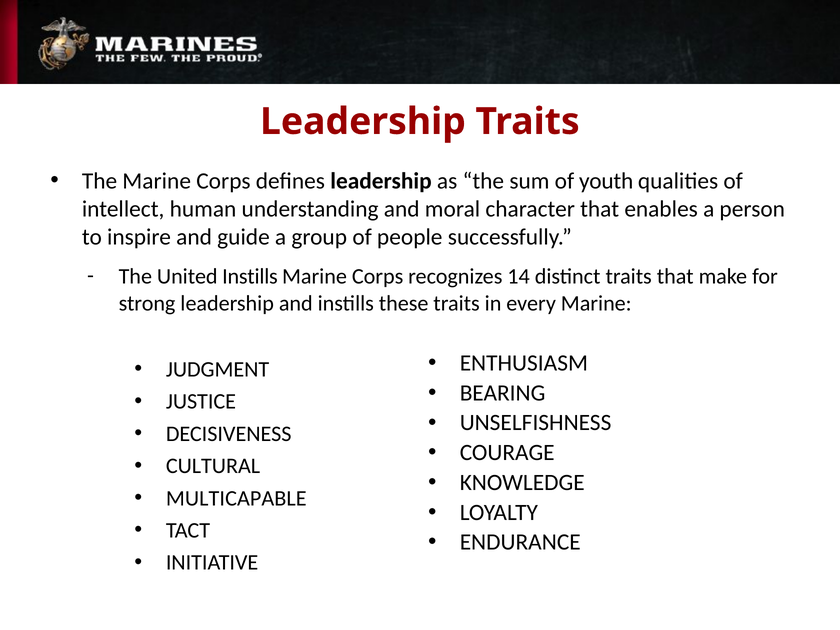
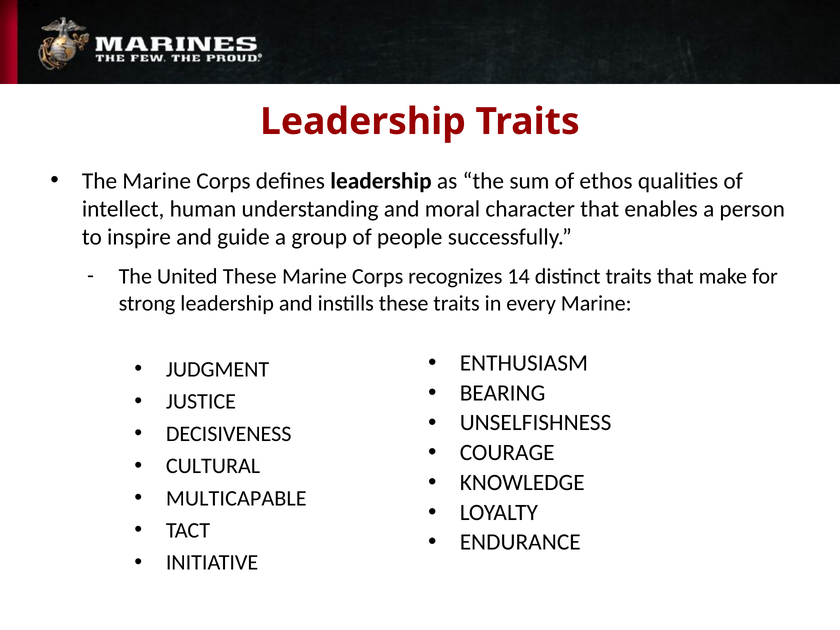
youth: youth -> ethos
United Instills: Instills -> These
